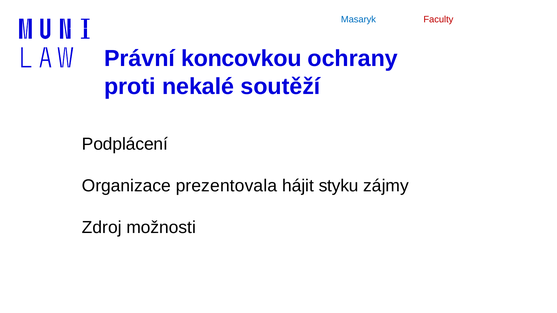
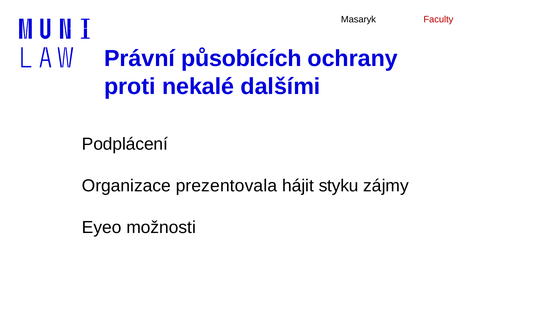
Masaryk colour: blue -> black
koncovkou: koncovkou -> působících
soutěží: soutěží -> dalšími
Zdroj: Zdroj -> Eyeo
